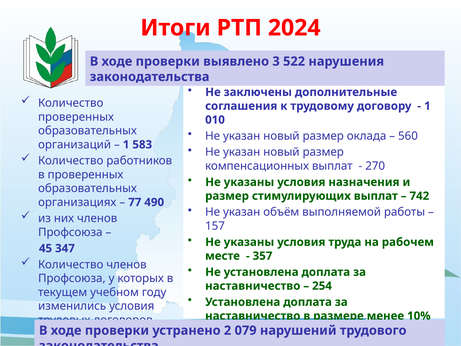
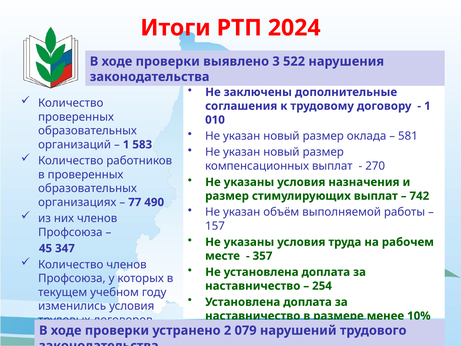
560: 560 -> 581
